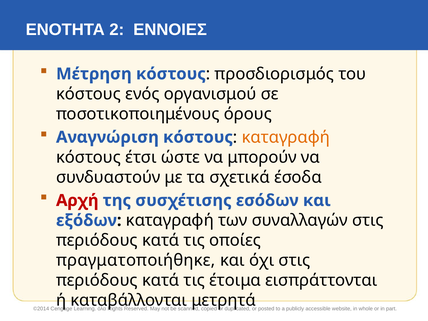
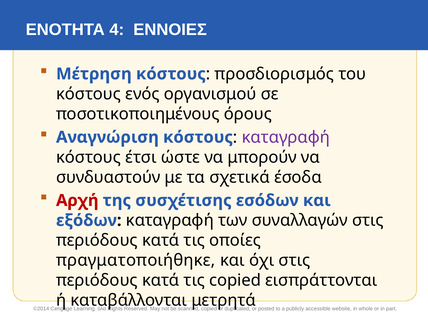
2: 2 -> 4
καταγραφή at (286, 137) colour: orange -> purple
τις έτοιμα: έτοιμα -> copied
